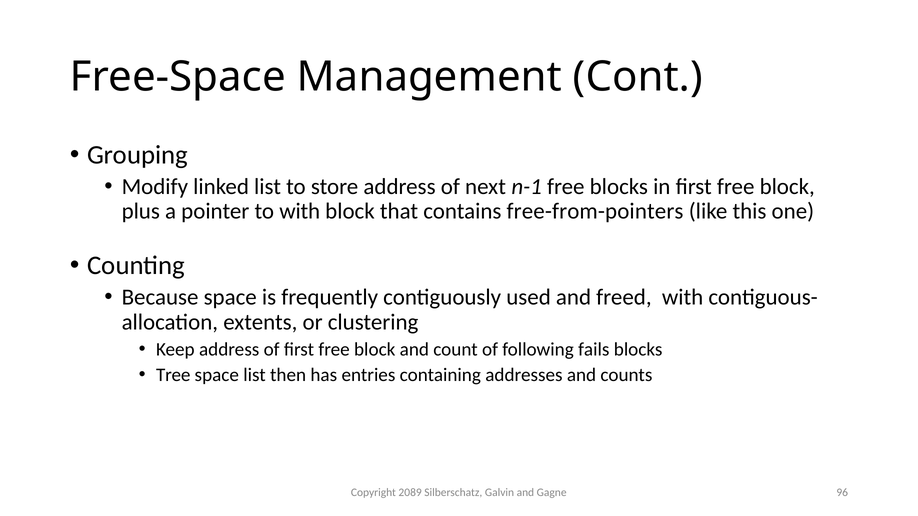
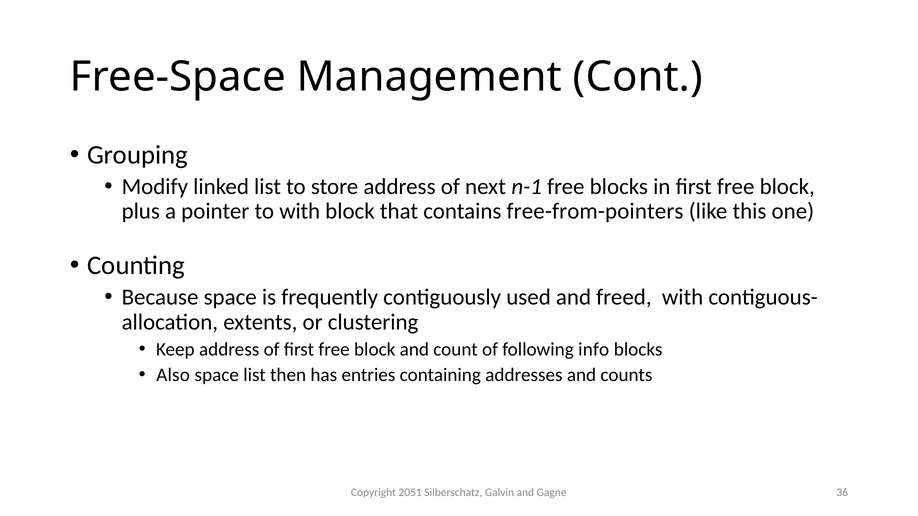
fails: fails -> info
Tree: Tree -> Also
2089: 2089 -> 2051
96: 96 -> 36
